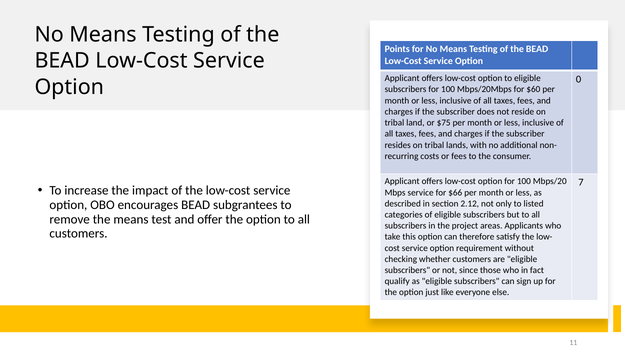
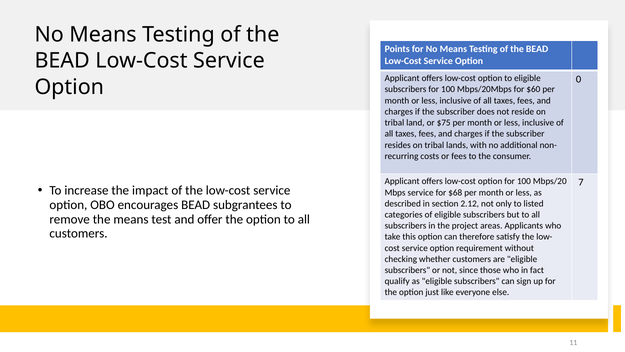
$66: $66 -> $68
